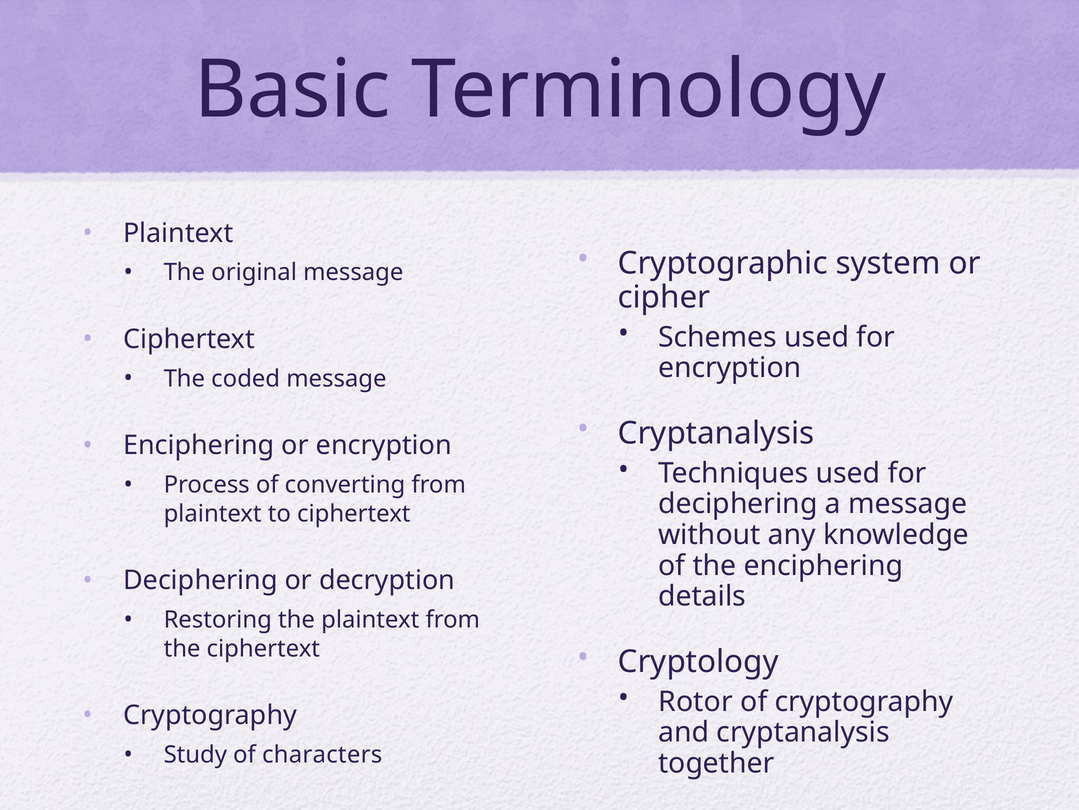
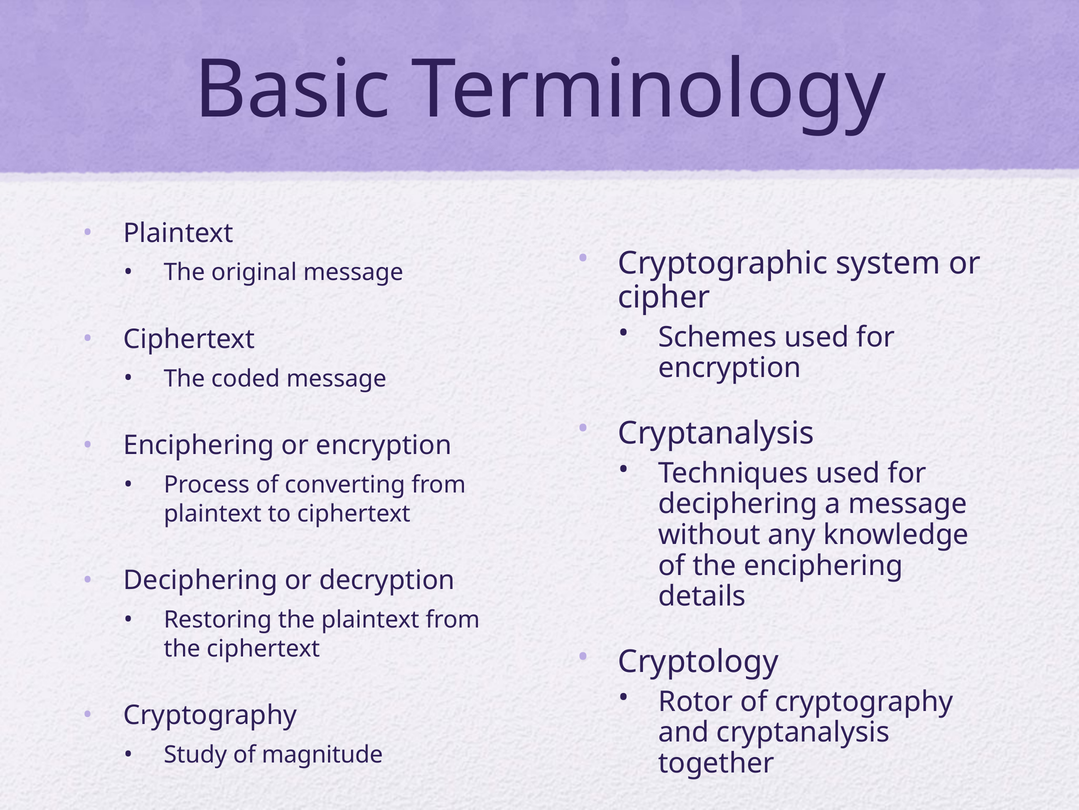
characters: characters -> magnitude
